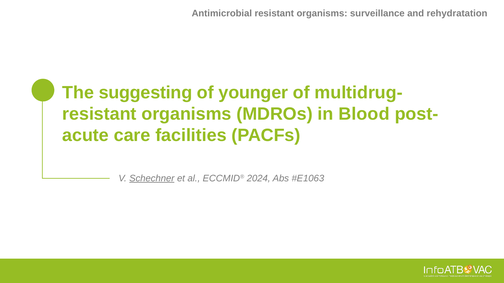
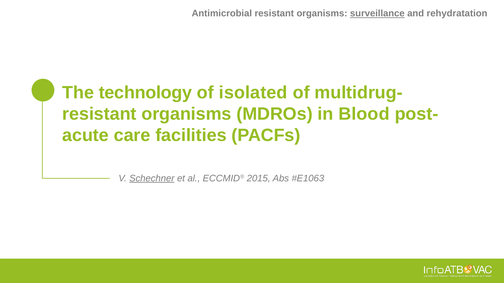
surveillance underline: none -> present
suggesting: suggesting -> technology
younger: younger -> isolated
2024: 2024 -> 2015
